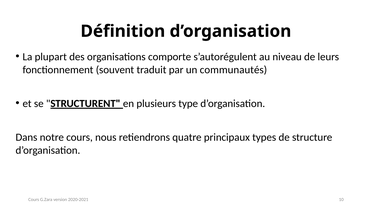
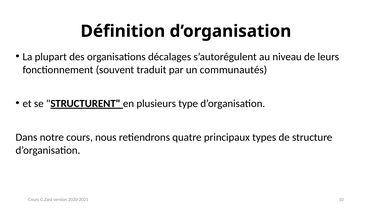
comporte: comporte -> décalages
